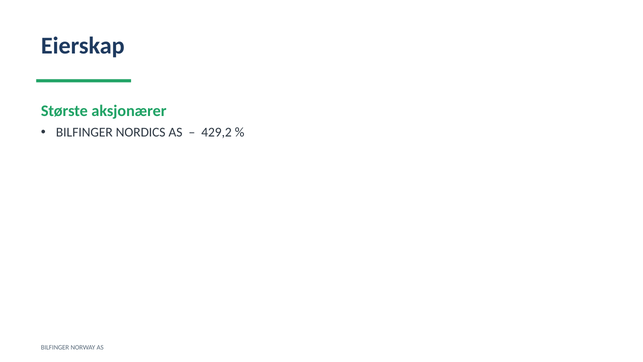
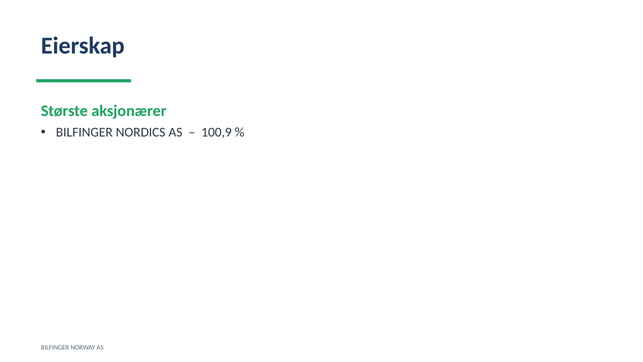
429,2: 429,2 -> 100,9
